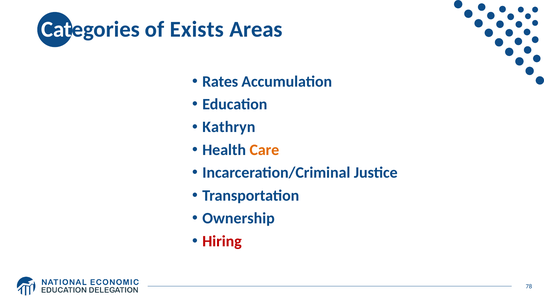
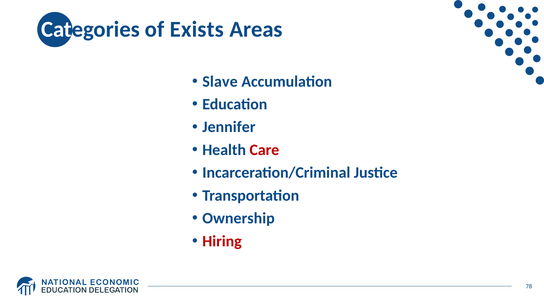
Rates: Rates -> Slave
Kathryn: Kathryn -> Jennifer
Care colour: orange -> red
